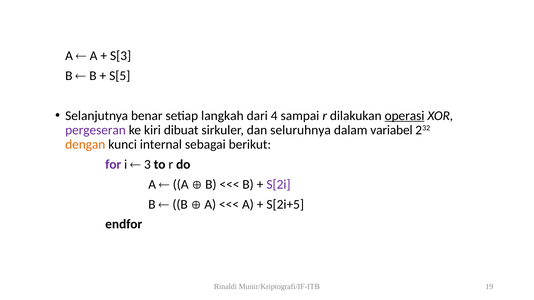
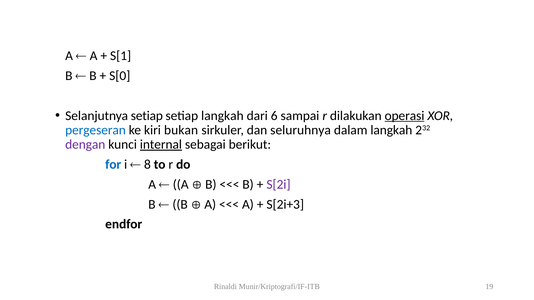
S[3: S[3 -> S[1
S[5: S[5 -> S[0
Selanjutnya benar: benar -> setiap
4: 4 -> 6
pergeseran colour: purple -> blue
dibuat: dibuat -> bukan
dalam variabel: variabel -> langkah
dengan colour: orange -> purple
internal underline: none -> present
for colour: purple -> blue
3: 3 -> 8
S[2i+5: S[2i+5 -> S[2i+3
